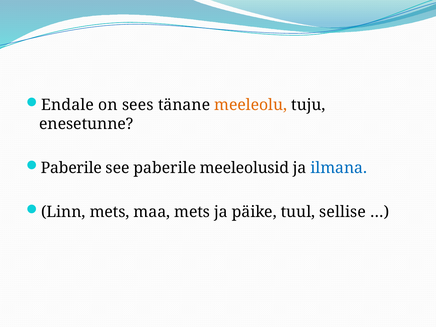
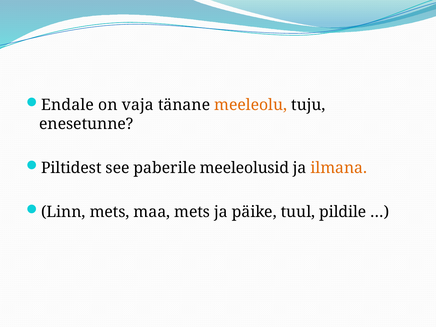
sees: sees -> vaja
Paberile at (71, 168): Paberile -> Piltidest
ilmana colour: blue -> orange
sellise: sellise -> pildile
